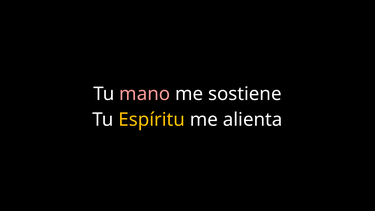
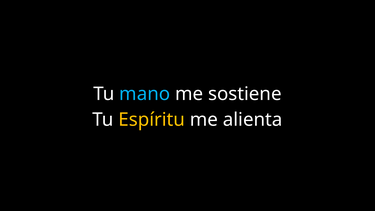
mano colour: pink -> light blue
